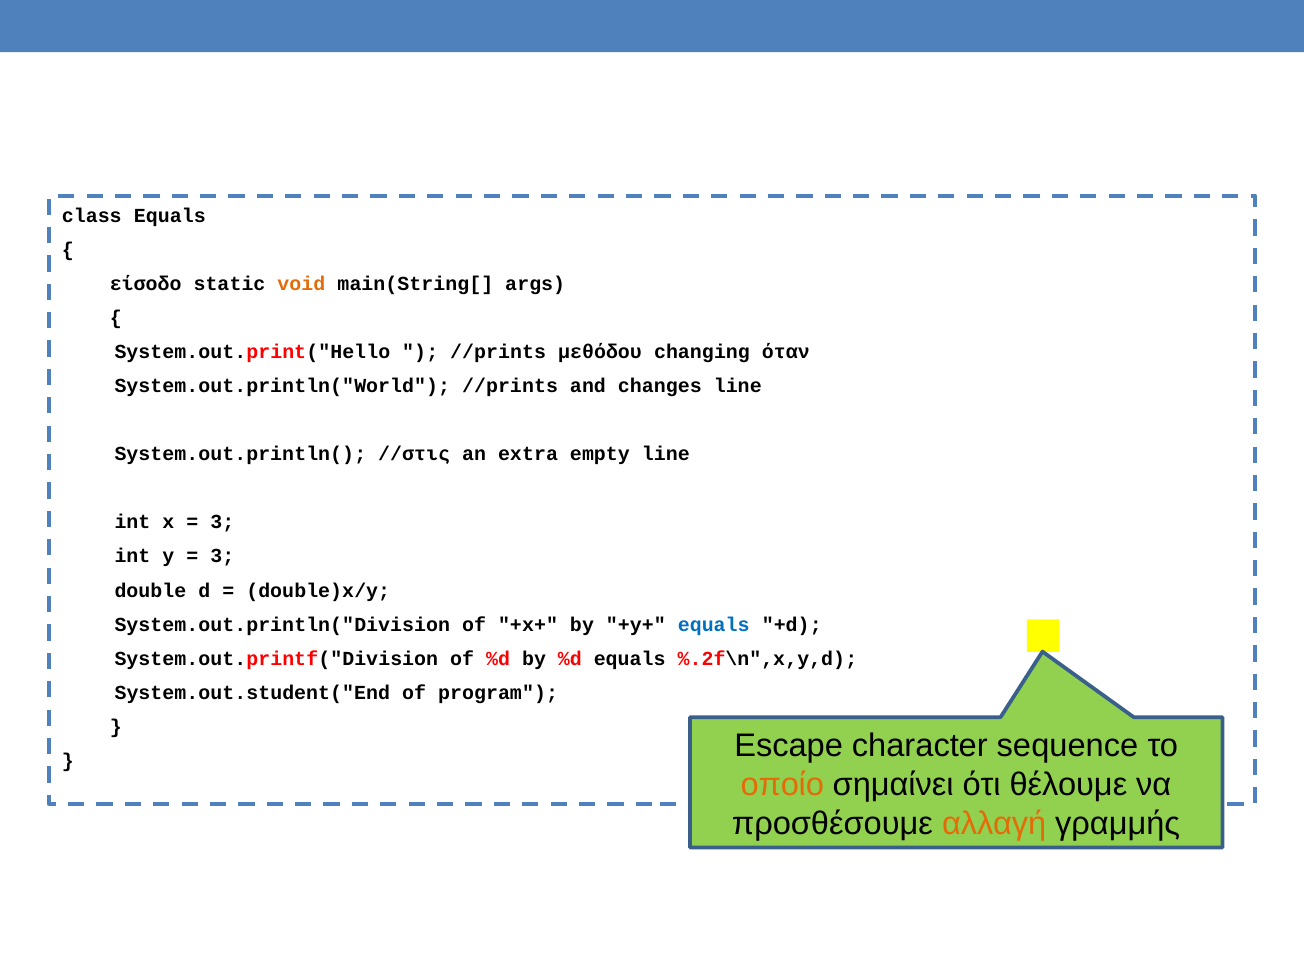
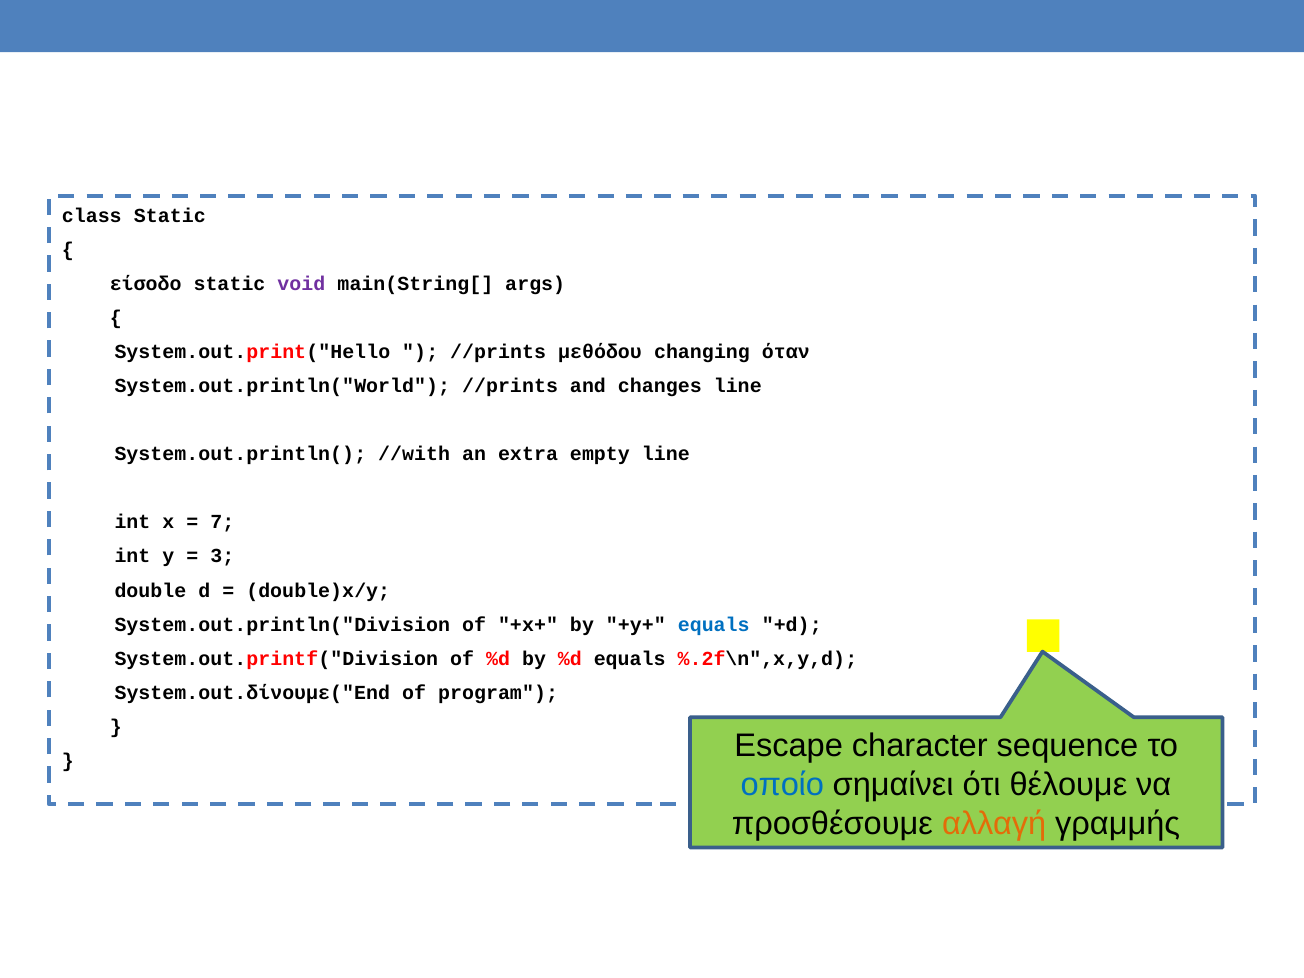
class Equals: Equals -> Static
void colour: orange -> purple
//στις: //στις -> //with
3 at (222, 522): 3 -> 7
System.out.student("End: System.out.student("End -> System.out.δίνουμε("End
οποίο colour: orange -> blue
